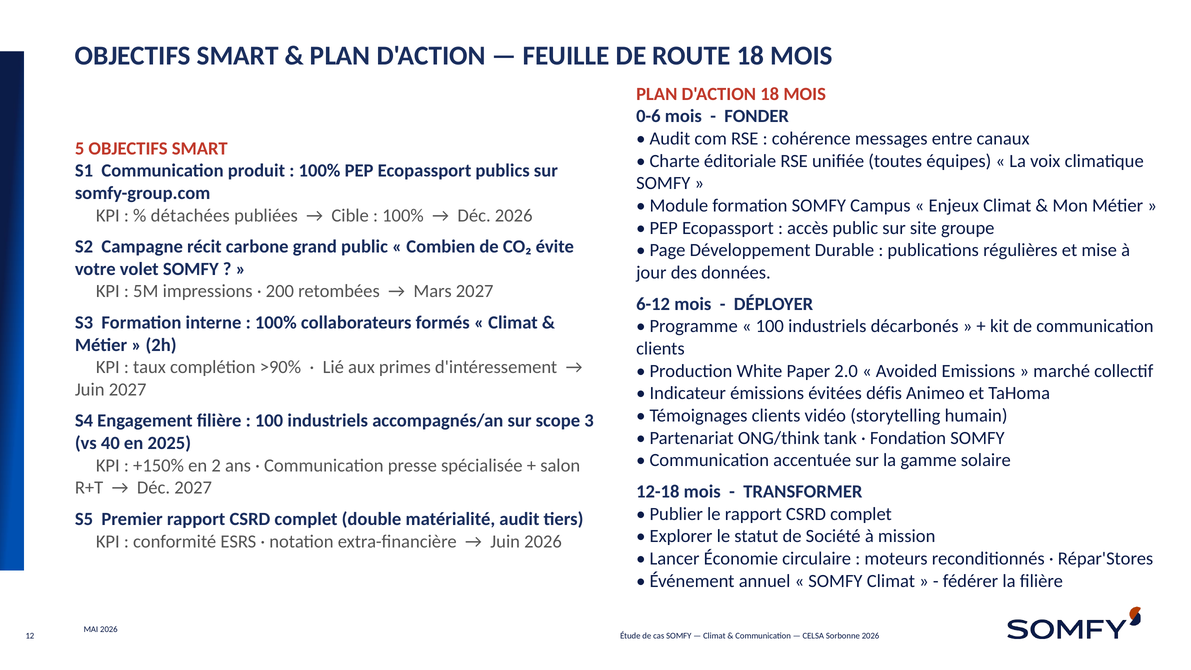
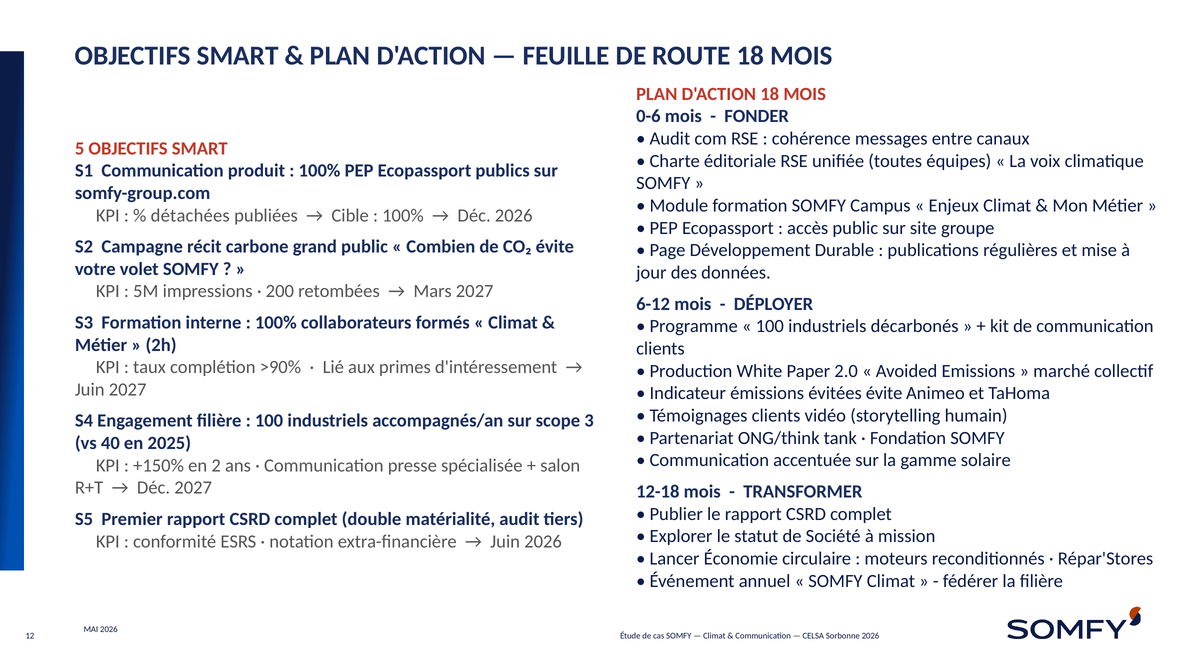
évitées défis: défis -> évite
